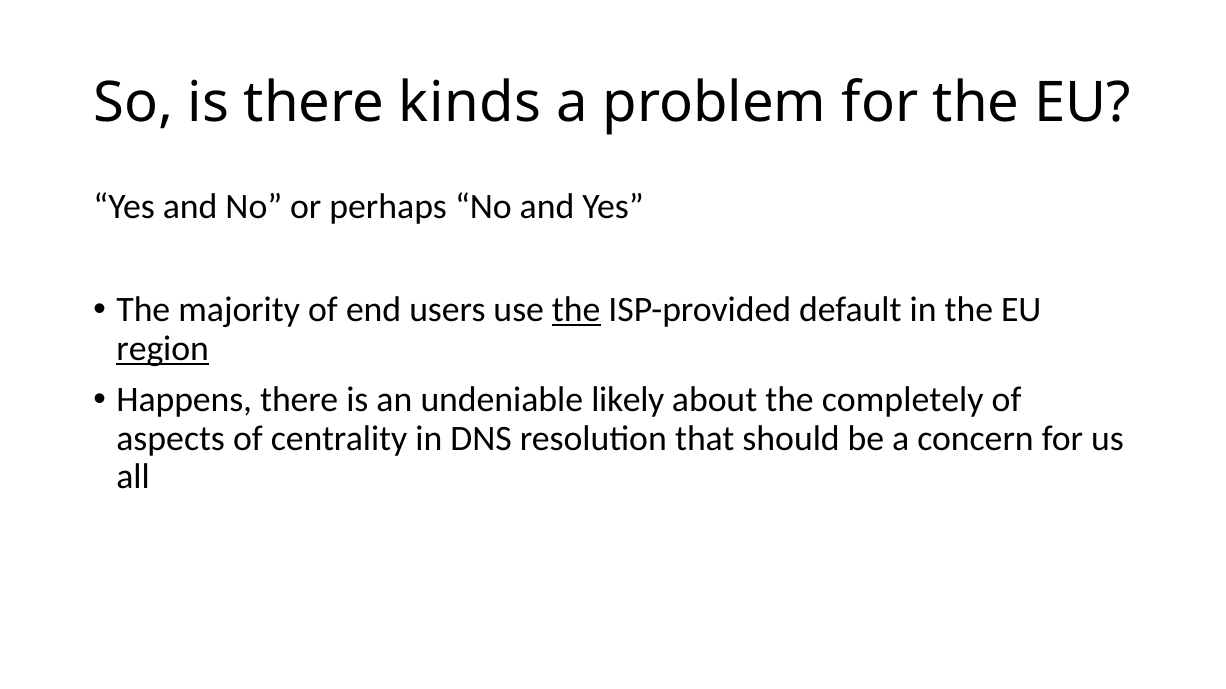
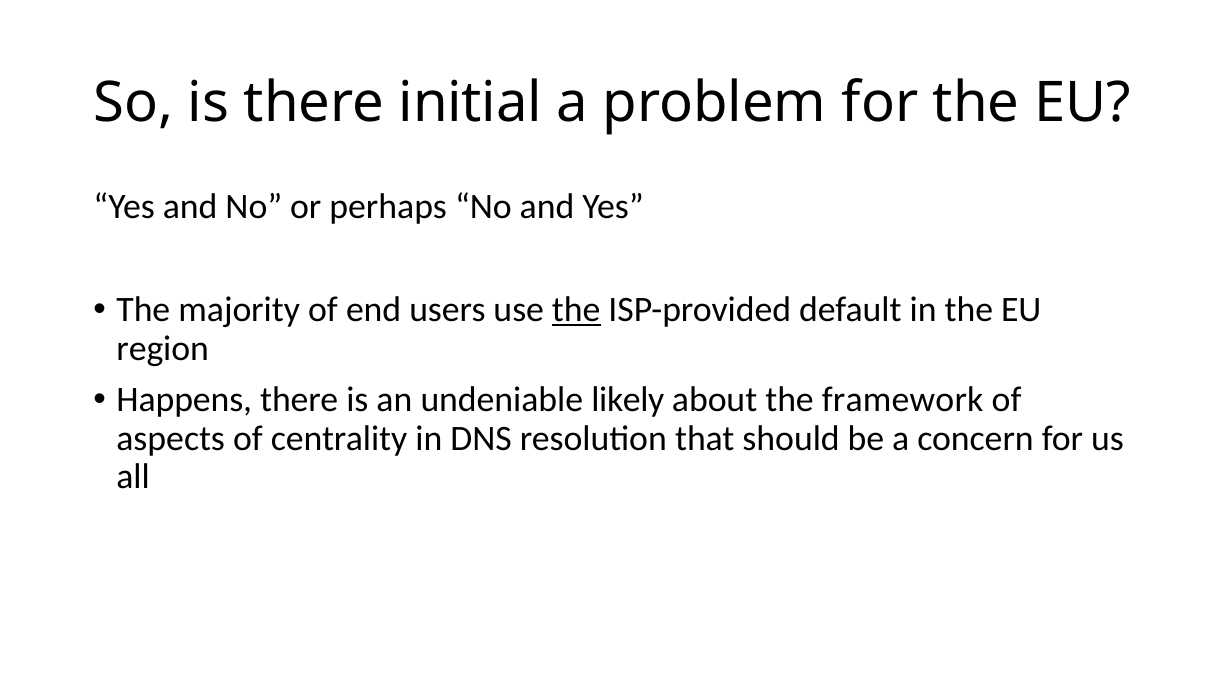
kinds: kinds -> initial
region underline: present -> none
completely: completely -> framework
